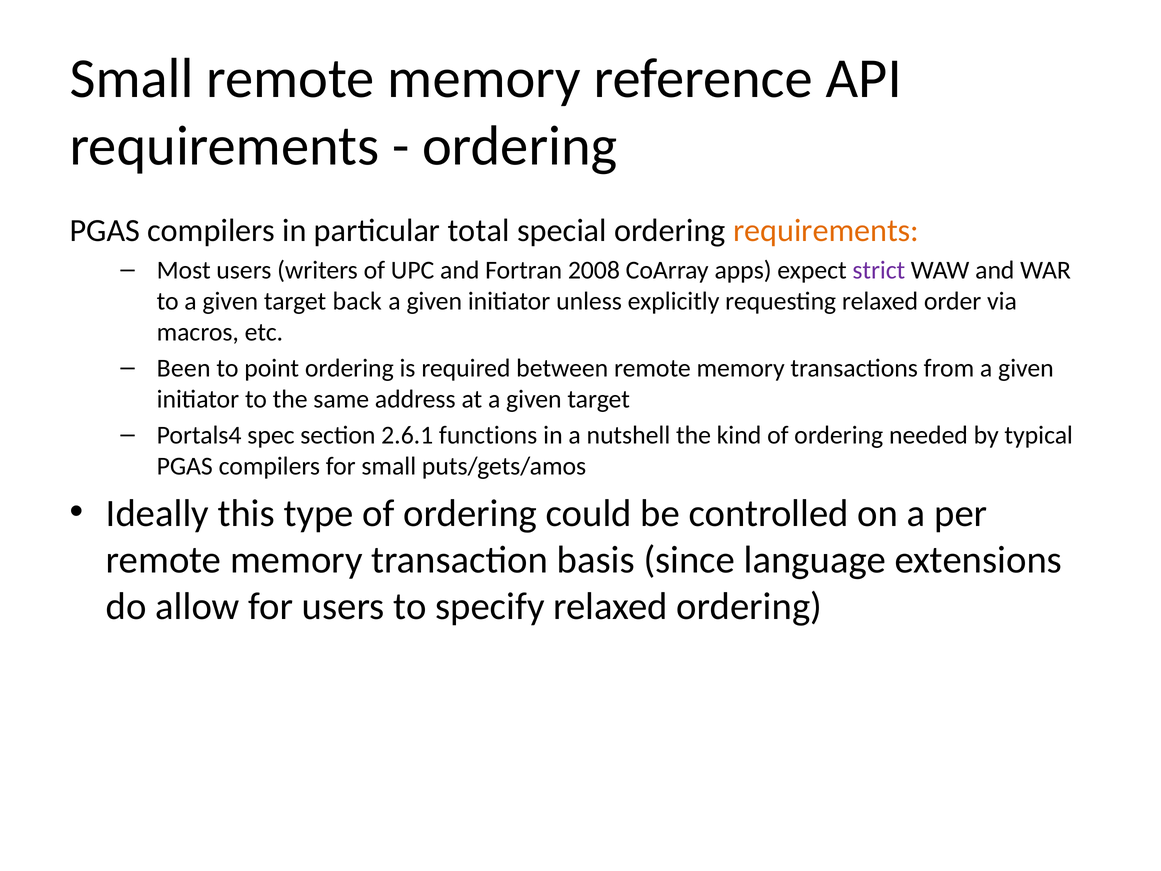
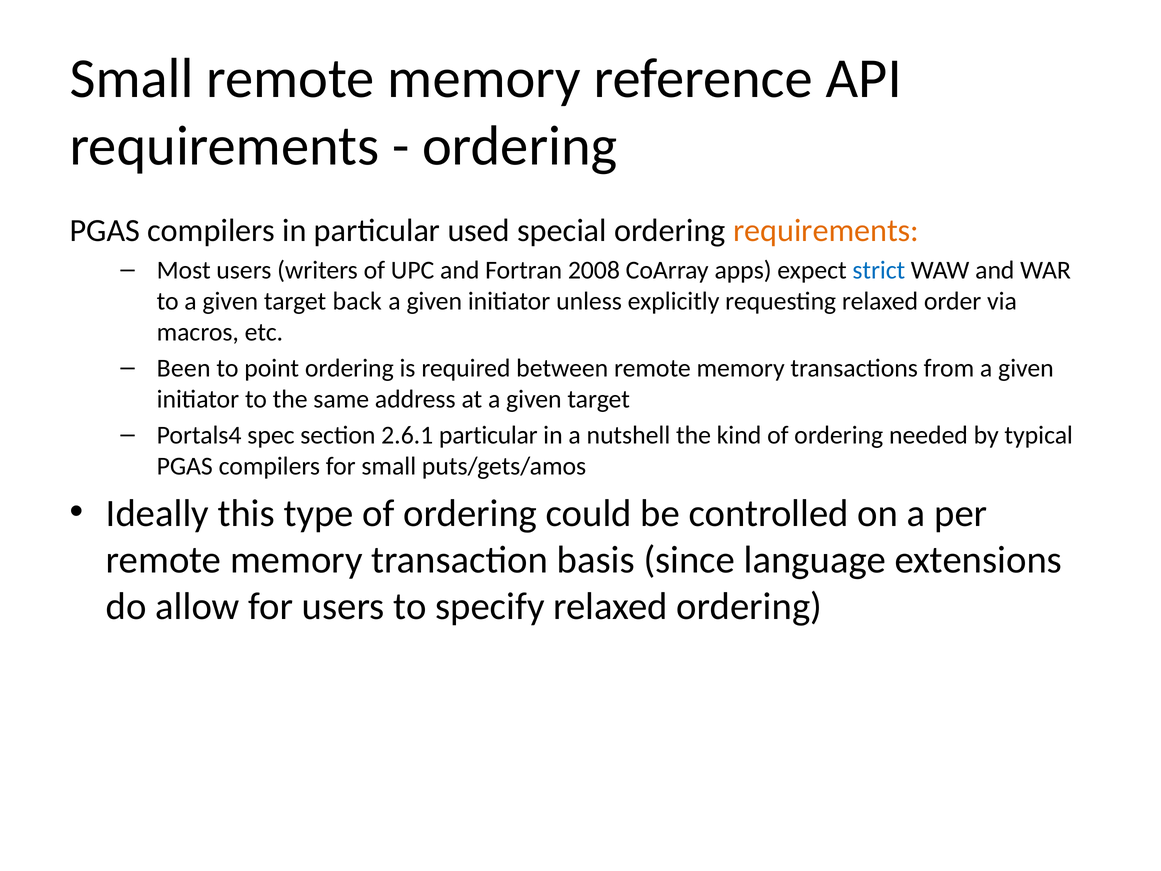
total: total -> used
strict colour: purple -> blue
2.6.1 functions: functions -> particular
